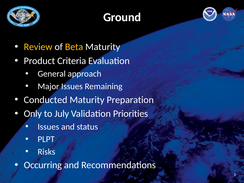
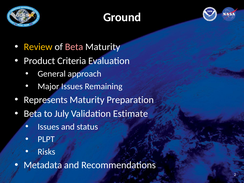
Beta at (74, 47) colour: yellow -> pink
Conducted: Conducted -> Represents
Only at (33, 114): Only -> Beta
Priorities: Priorities -> Estimate
Occurring: Occurring -> Metadata
